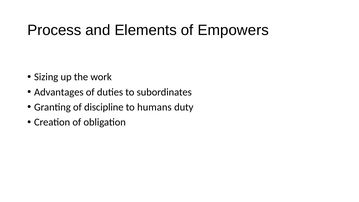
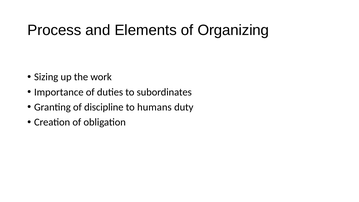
Empowers: Empowers -> Organizing
Advantages: Advantages -> Importance
